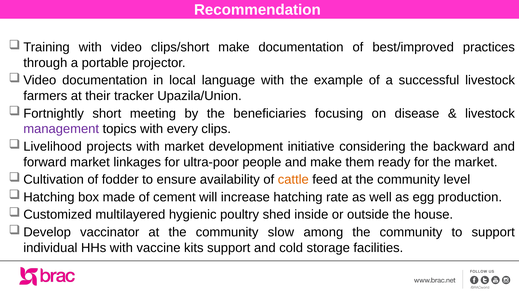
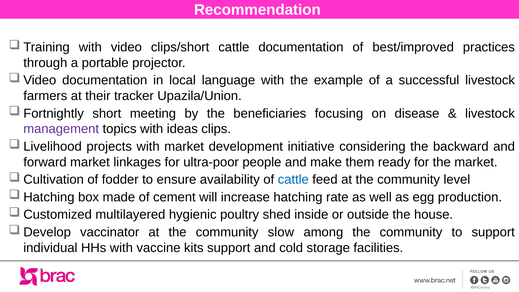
clips/short make: make -> cattle
every: every -> ideas
cattle at (293, 180) colour: orange -> blue
